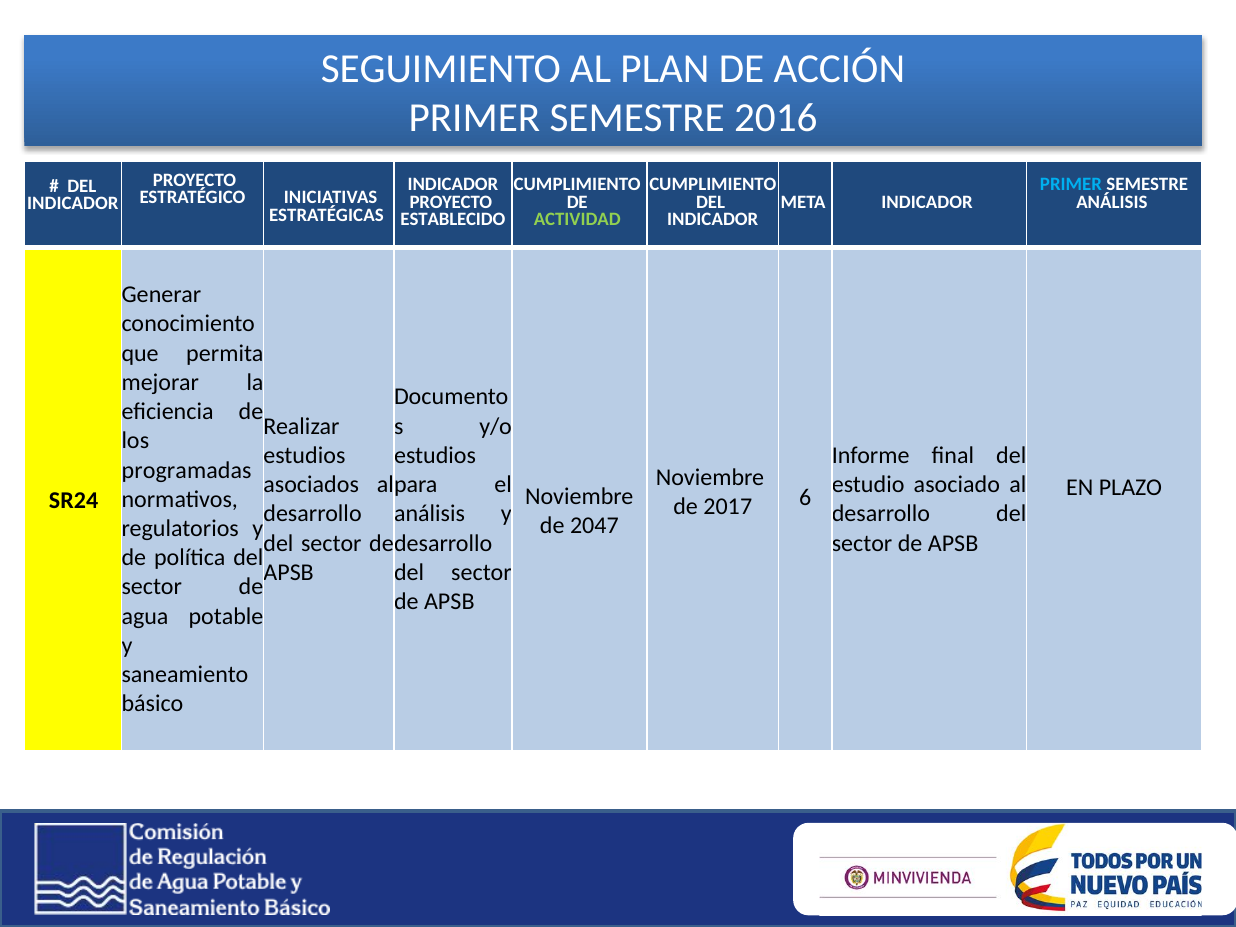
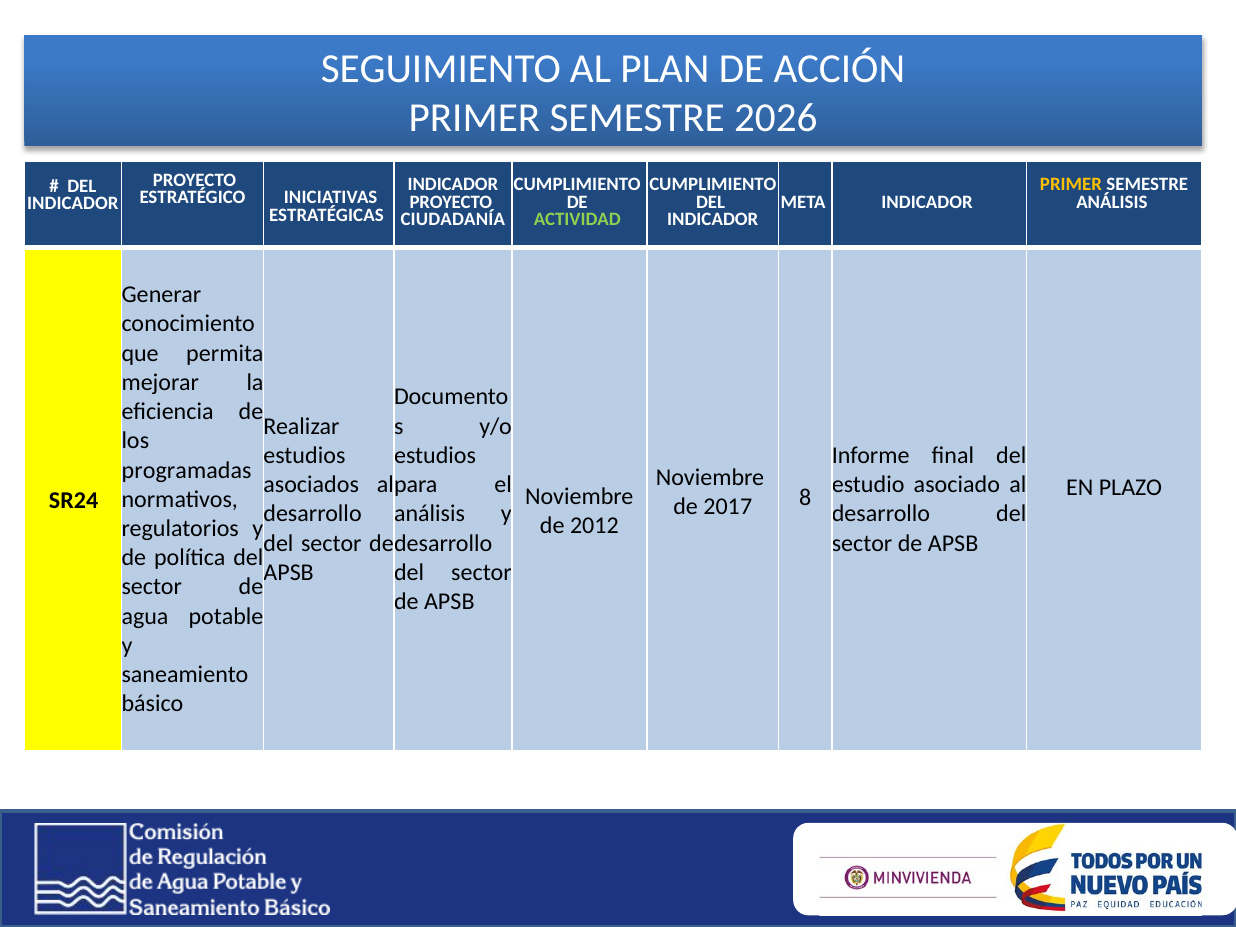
2016: 2016 -> 2026
PRIMER at (1071, 185) colour: light blue -> yellow
ESTABLECIDO: ESTABLECIDO -> CIUDADANÍA
6: 6 -> 8
2047: 2047 -> 2012
